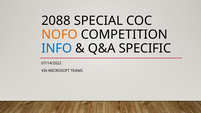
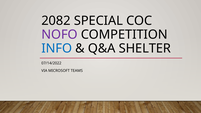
2088: 2088 -> 2082
NOFO colour: orange -> purple
SPECIFIC: SPECIFIC -> SHELTER
